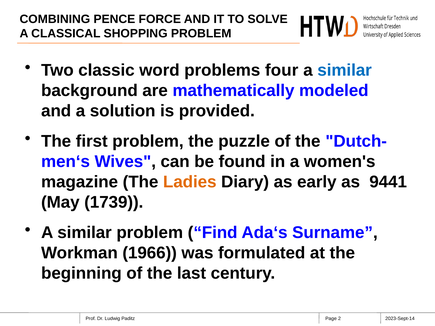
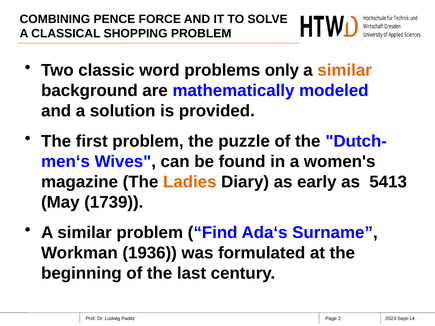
four: four -> only
similar at (345, 70) colour: blue -> orange
9441: 9441 -> 5413
1966: 1966 -> 1936
